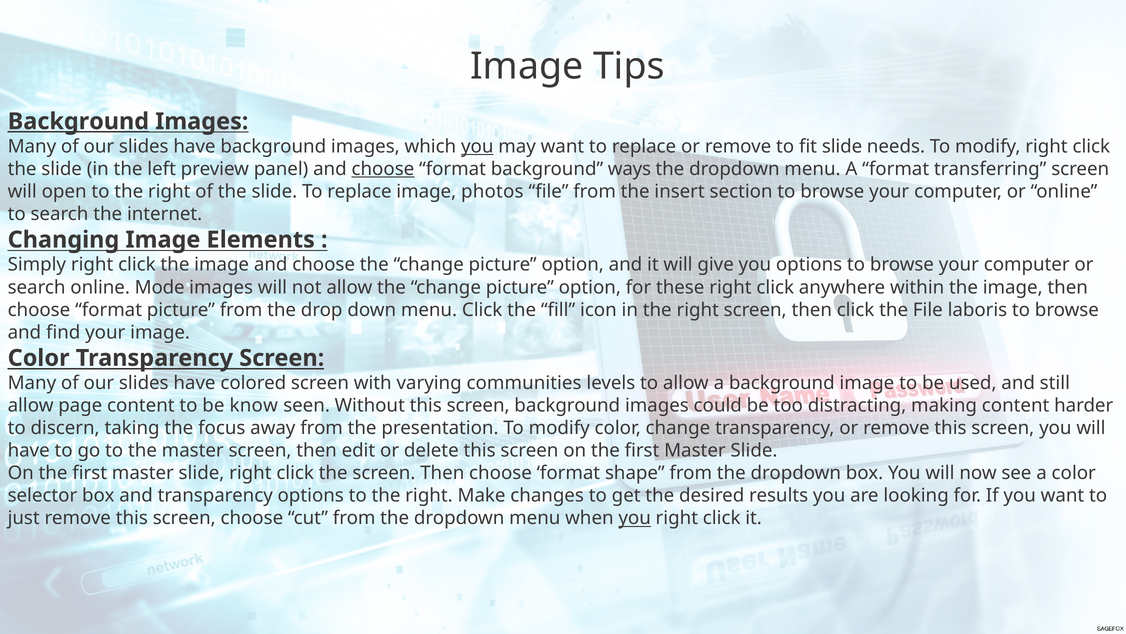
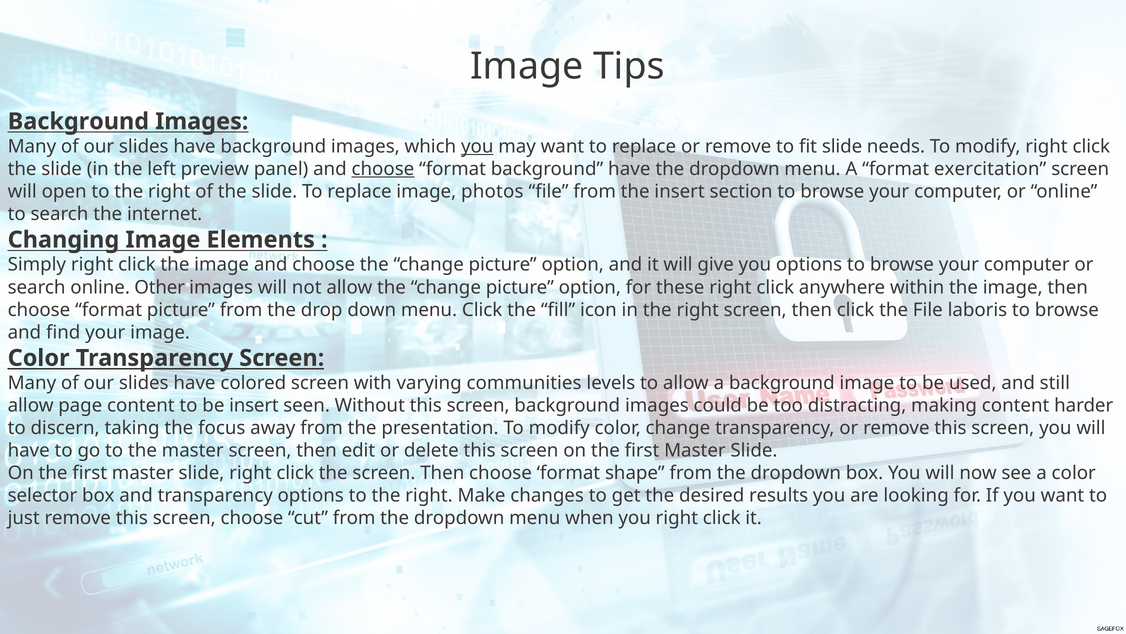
Background at (78, 121) underline: present -> none
background ways: ways -> have
transferring: transferring -> exercitation
Mode: Mode -> Other
be know: know -> insert
you at (635, 518) underline: present -> none
